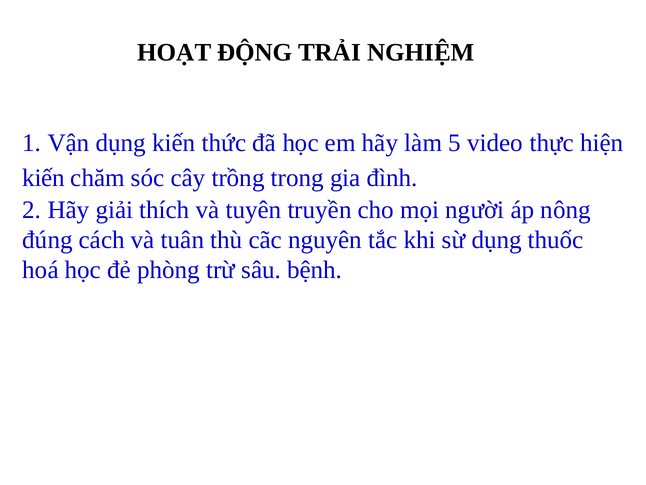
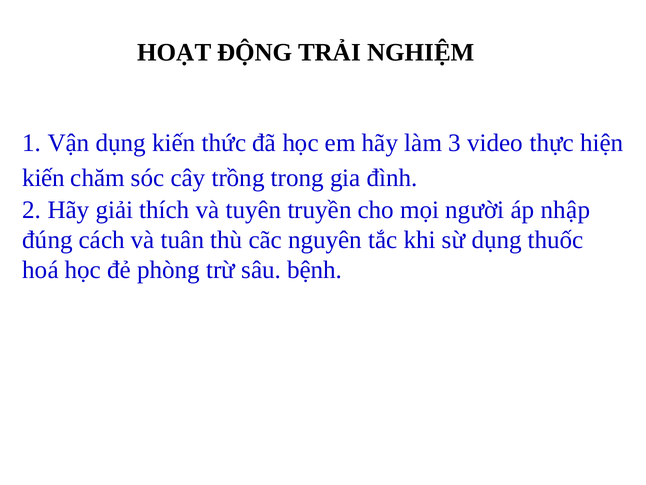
5: 5 -> 3
nông: nông -> nhập
